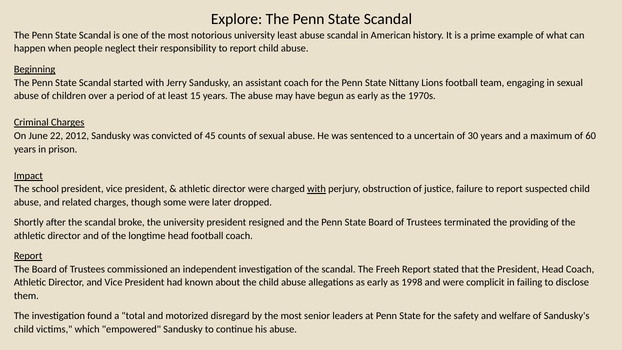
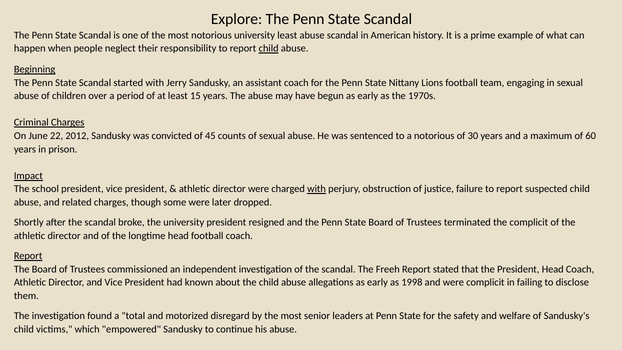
child at (269, 49) underline: none -> present
a uncertain: uncertain -> notorious
the providing: providing -> complicit
